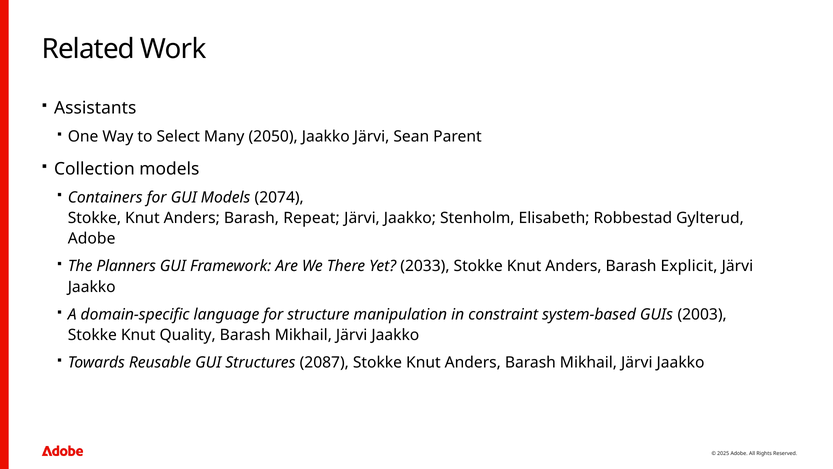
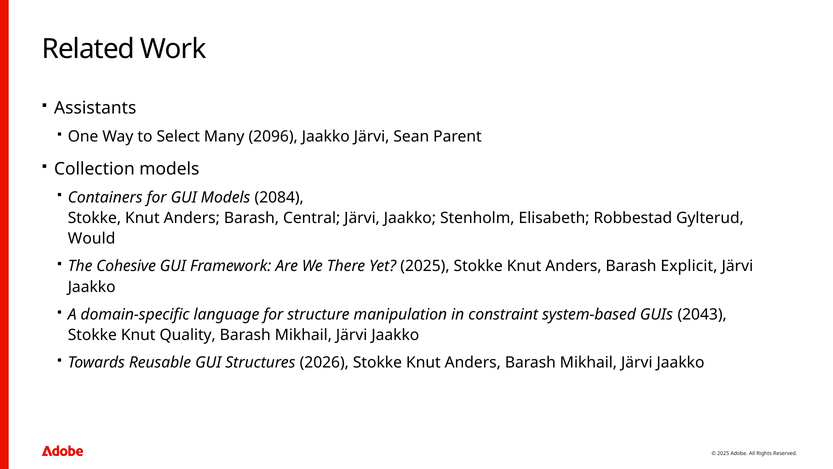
2050: 2050 -> 2096
2074: 2074 -> 2084
Repeat: Repeat -> Central
Adobe at (92, 239): Adobe -> Would
Planners: Planners -> Cohesive
Yet 2033: 2033 -> 2025
2003: 2003 -> 2043
2087: 2087 -> 2026
